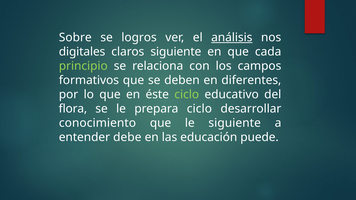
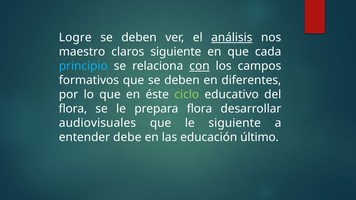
Sobre: Sobre -> Logre
logros at (139, 38): logros -> deben
digitales: digitales -> maestro
principio colour: light green -> light blue
con underline: none -> present
prepara ciclo: ciclo -> flora
conocimiento: conocimiento -> audiovisuales
puede: puede -> último
